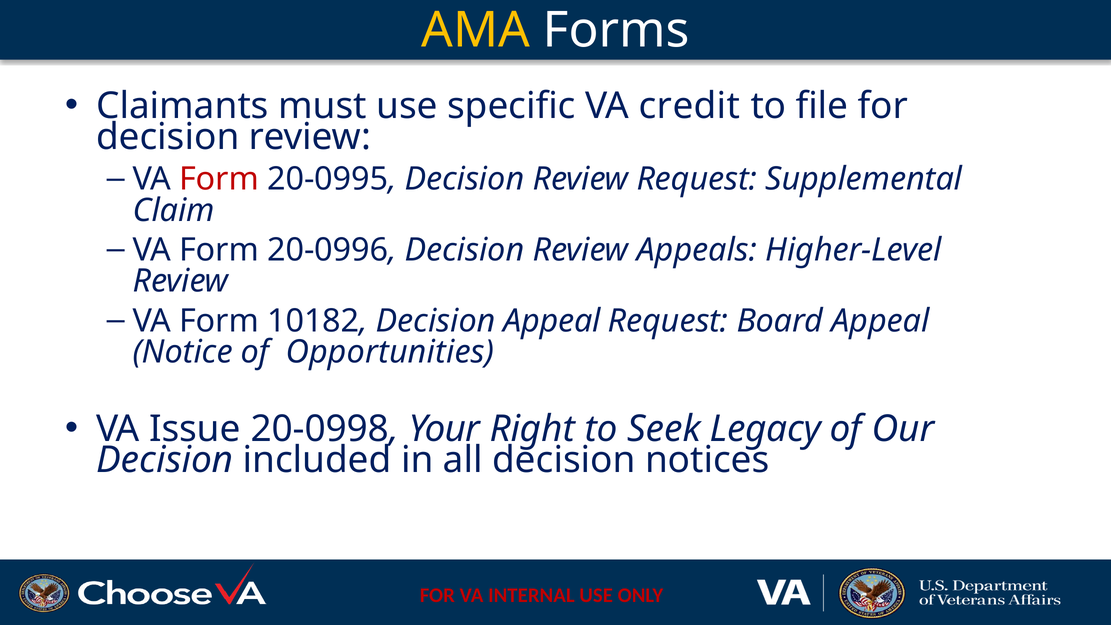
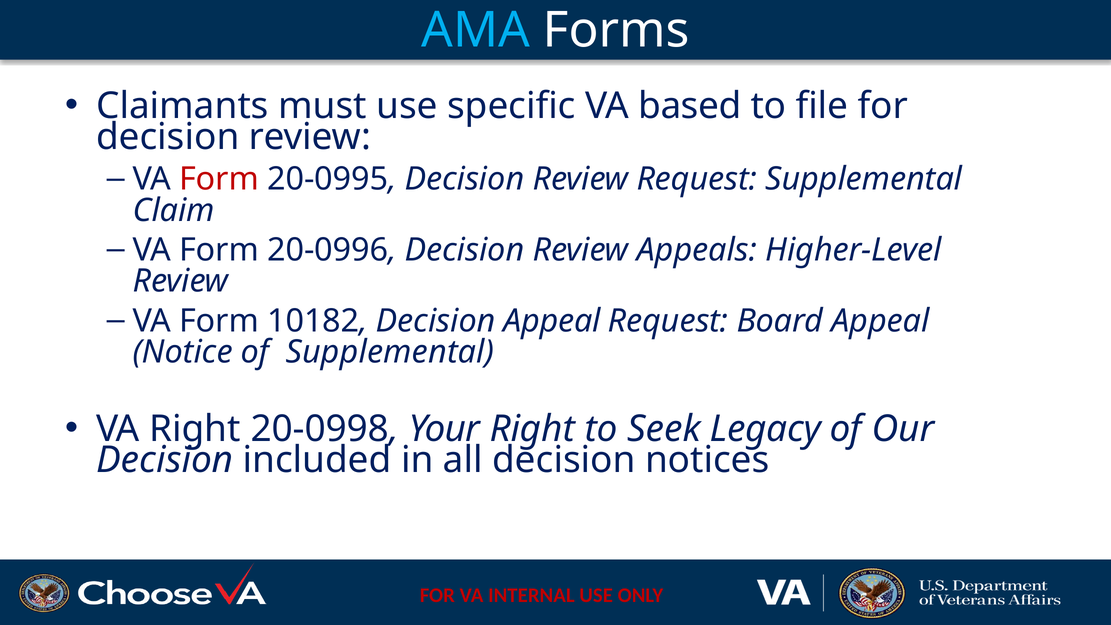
AMA colour: yellow -> light blue
credit: credit -> based
of Opportunities: Opportunities -> Supplemental
VA Issue: Issue -> Right
